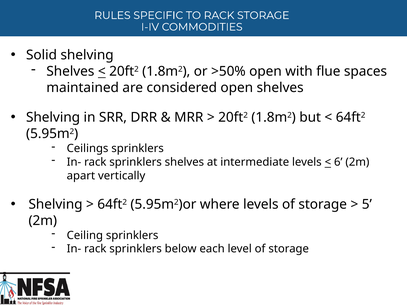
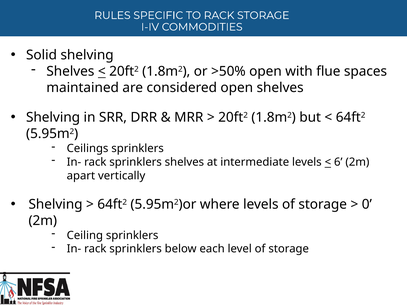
5: 5 -> 0
